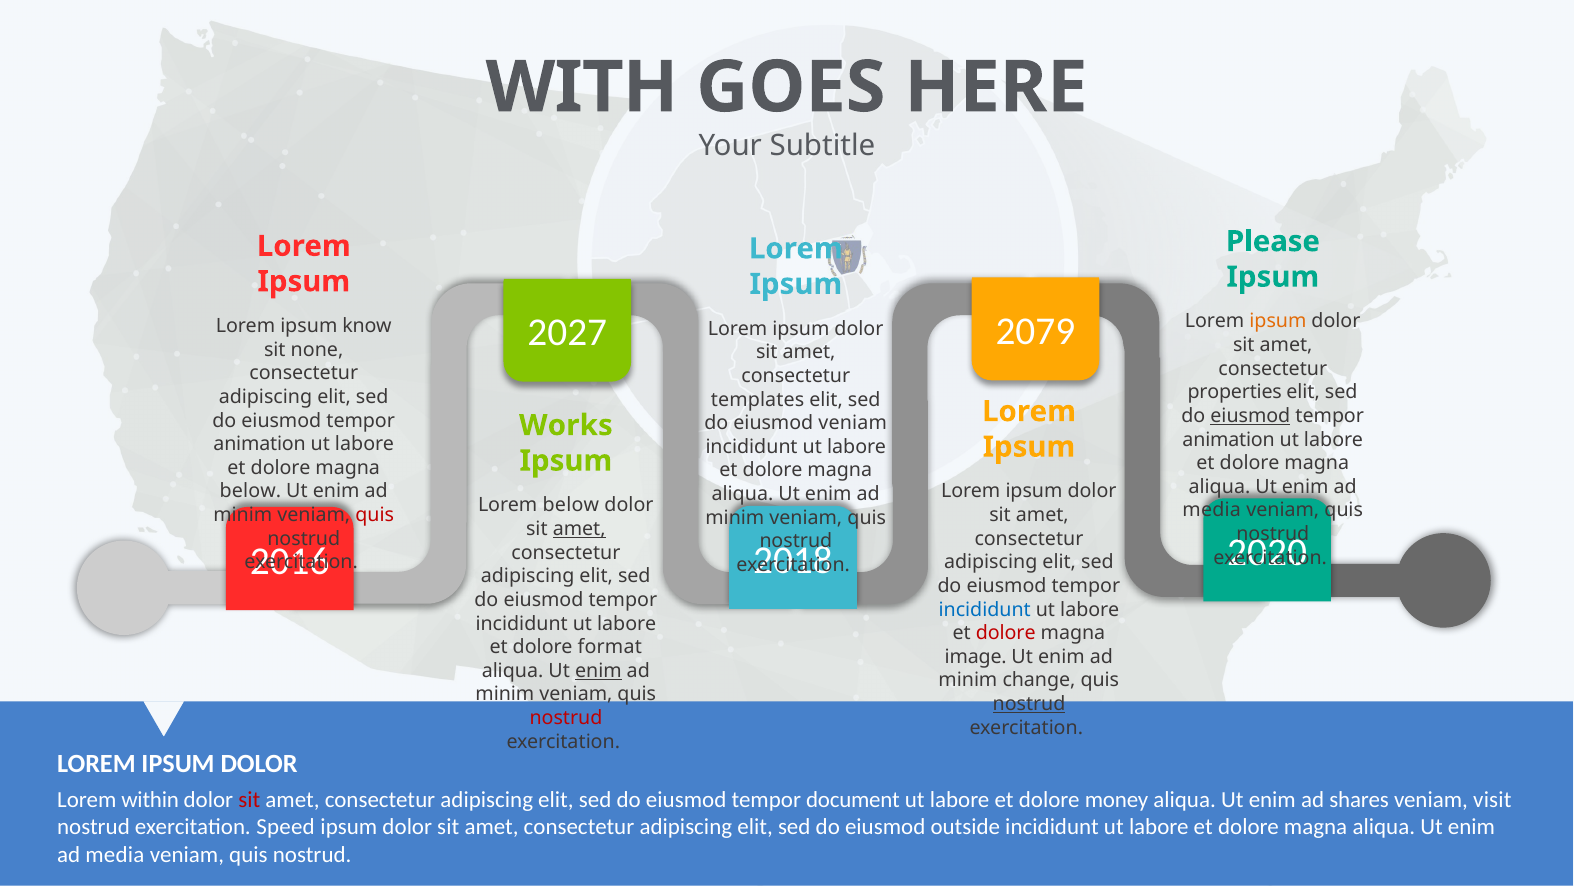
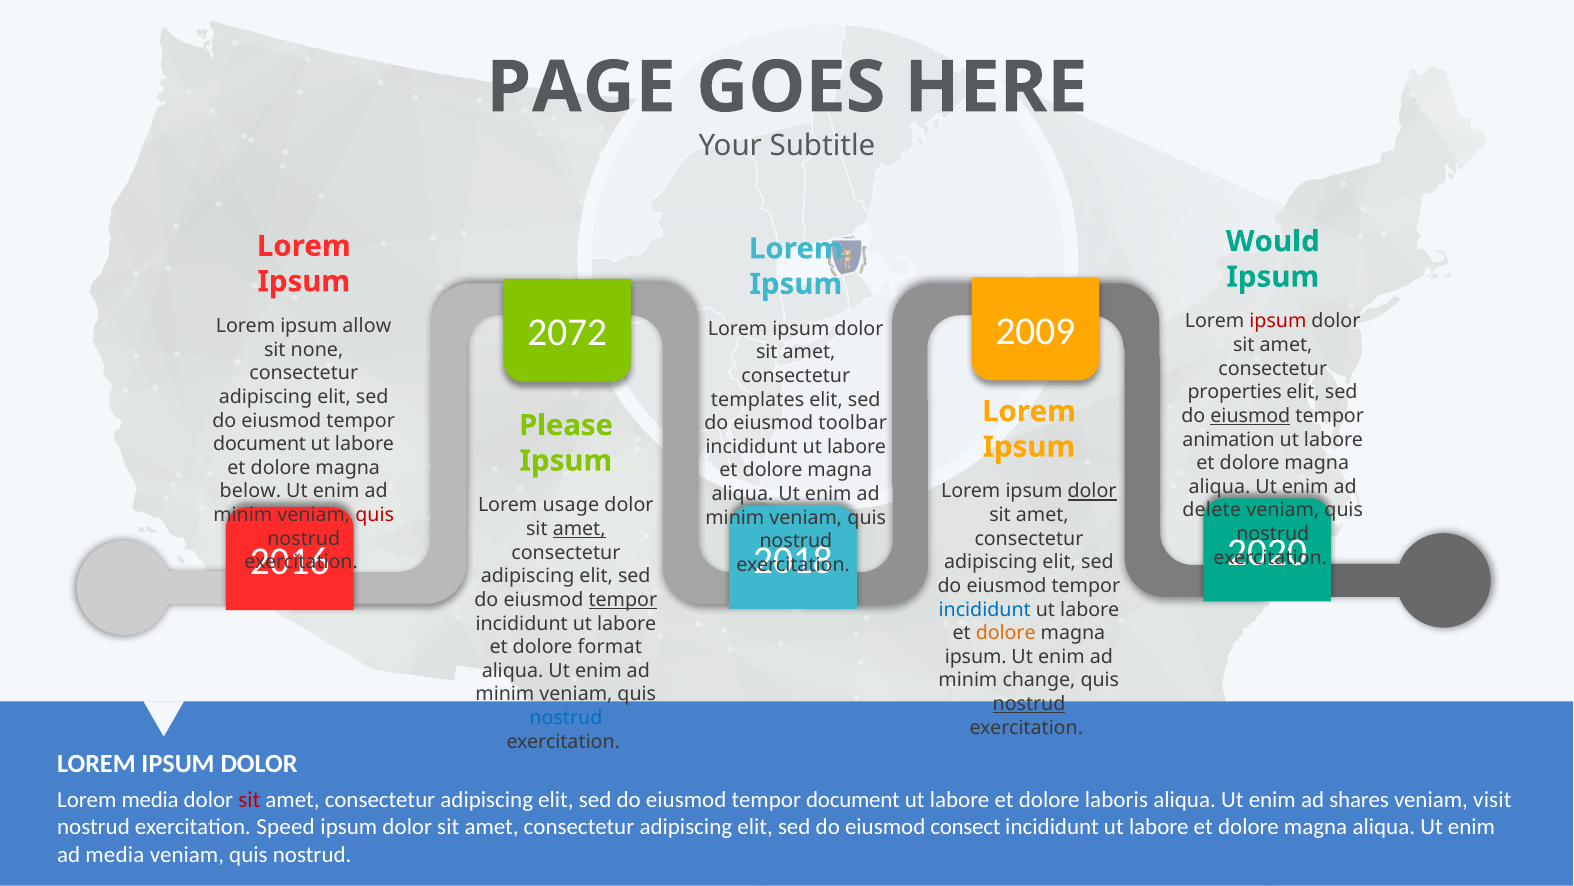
WITH: WITH -> PAGE
Please: Please -> Would
2079: 2079 -> 2009
ipsum at (1278, 321) colour: orange -> red
2027: 2027 -> 2072
know: know -> allow
eiusmod veniam: veniam -> toolbar
Works: Works -> Please
animation at (260, 444): animation -> document
dolor at (1092, 491) underline: none -> present
Lorem below: below -> usage
media at (1212, 510): media -> delete
tempor at (623, 599) underline: none -> present
dolore at (1006, 633) colour: red -> orange
image at (976, 656): image -> ipsum
enim at (598, 670) underline: present -> none
nostrud at (566, 718) colour: red -> blue
Lorem within: within -> media
money: money -> laboris
outside: outside -> consect
